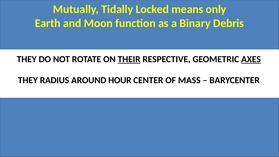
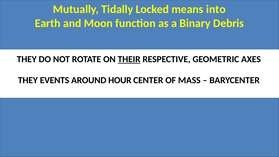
only: only -> into
AXES underline: present -> none
RADIUS: RADIUS -> EVENTS
